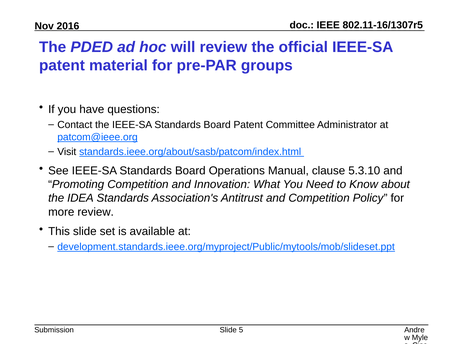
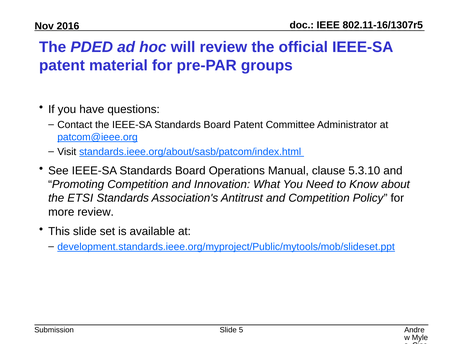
IDEA: IDEA -> ETSI
